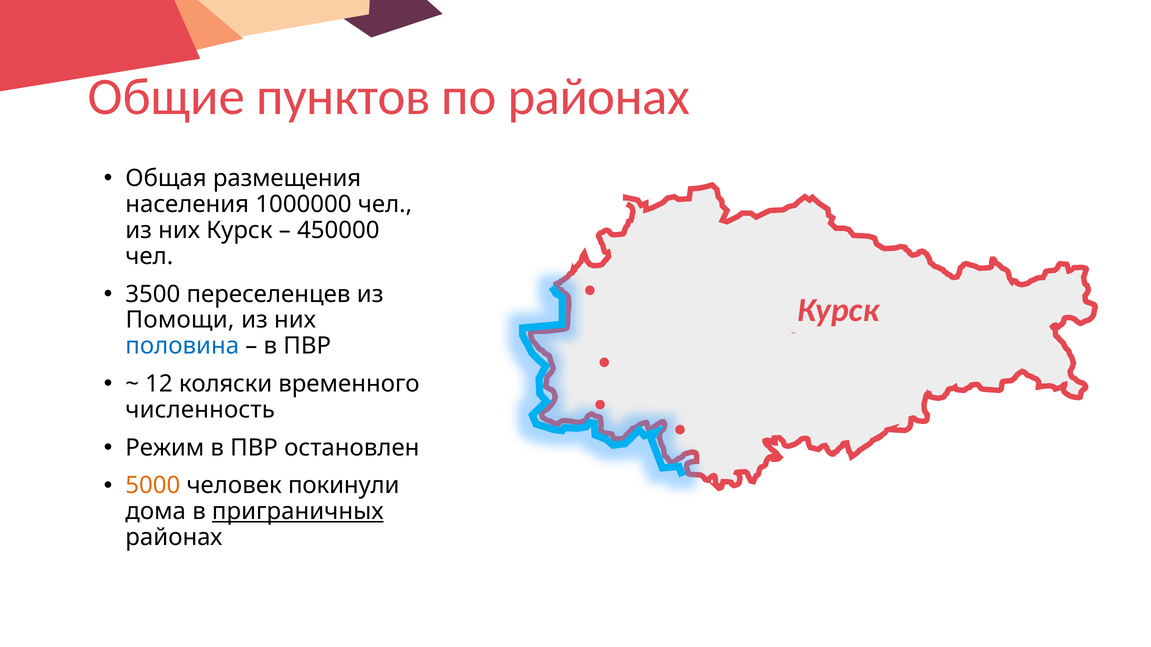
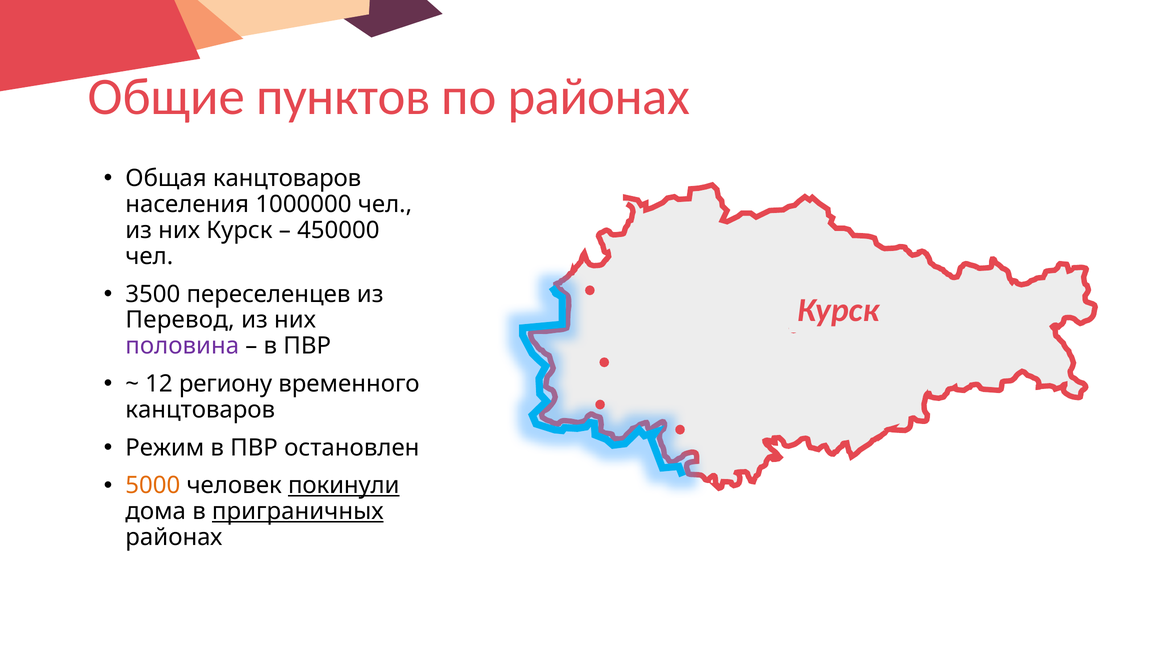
Общая размещения: размещения -> канцтоваров
Помощи: Помощи -> Перевод
половина colour: blue -> purple
коляски: коляски -> региону
численность at (200, 410): численность -> канцтоваров
покинули underline: none -> present
